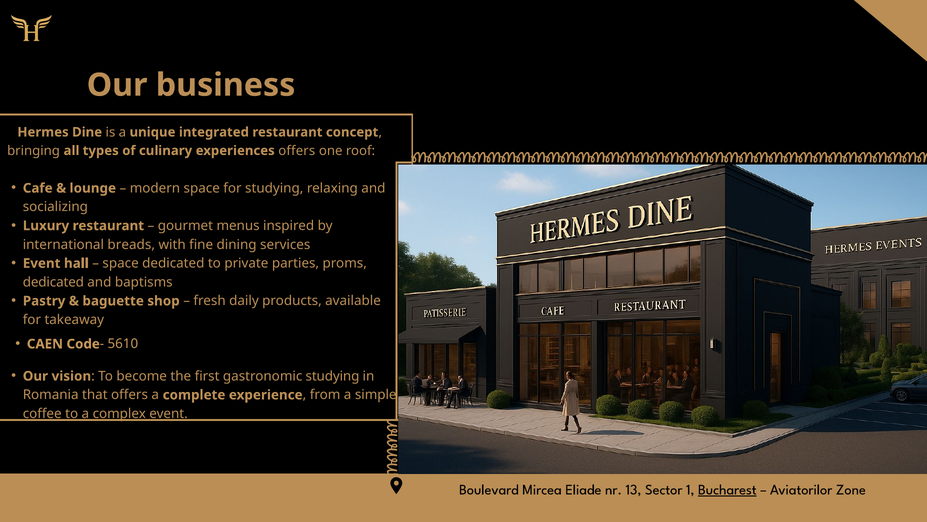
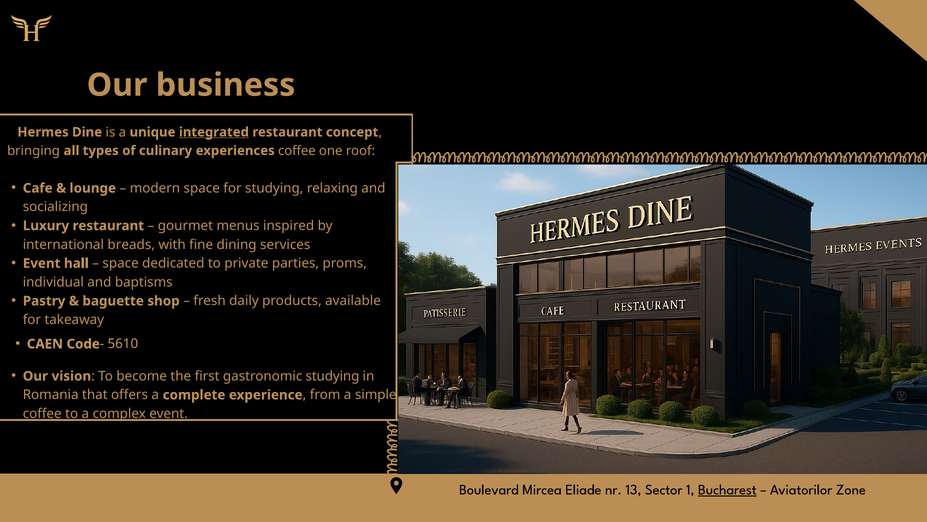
integrated underline: none -> present
experiences offers: offers -> coffee
dedicated at (53, 282): dedicated -> individual
